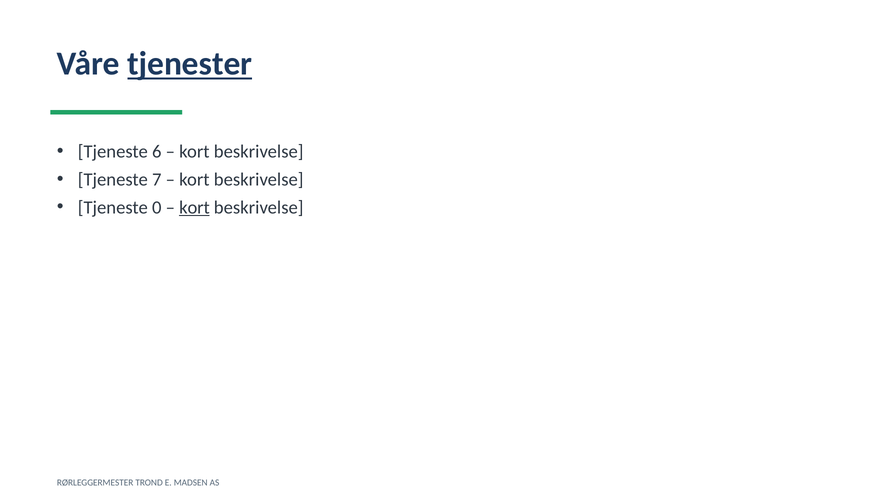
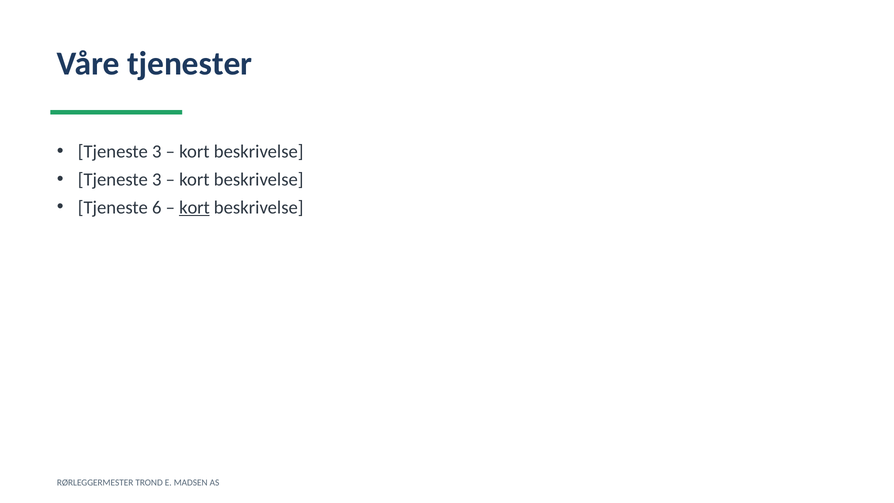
tjenester underline: present -> none
6 at (157, 151): 6 -> 3
7 at (157, 179): 7 -> 3
0: 0 -> 6
